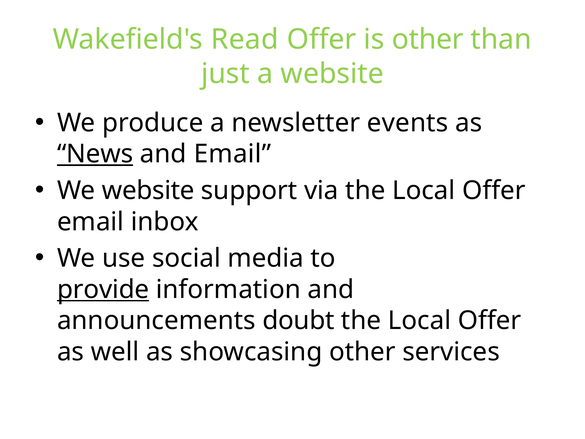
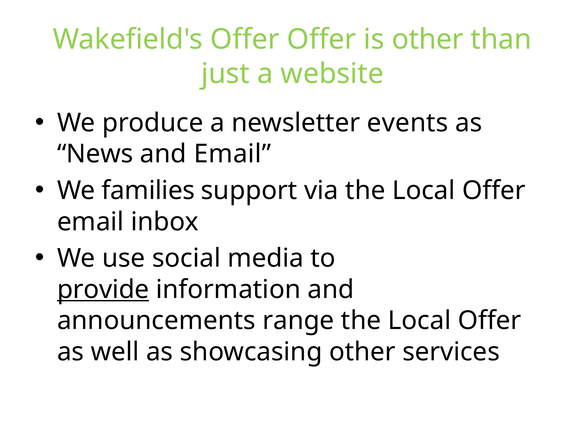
Wakefield's Read: Read -> Offer
News underline: present -> none
We website: website -> families
doubt: doubt -> range
